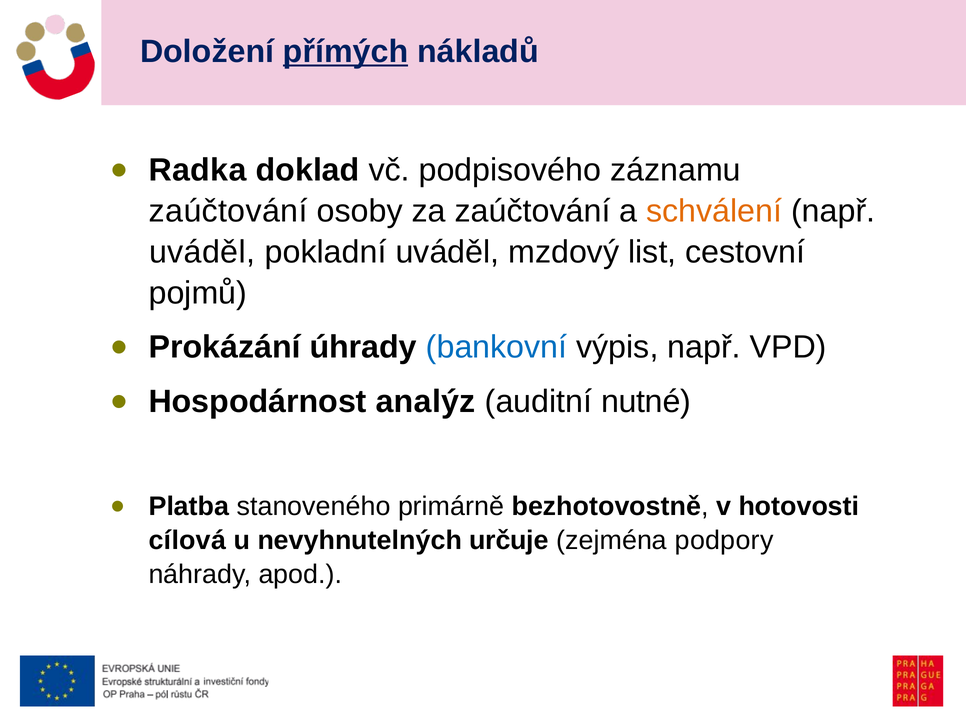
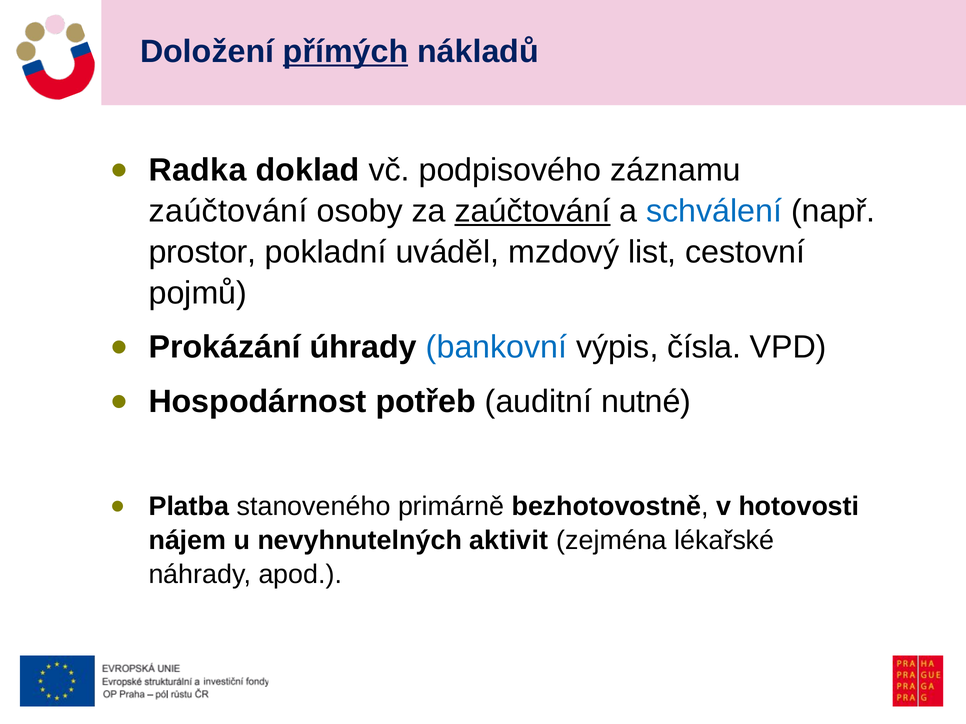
zaúčtování at (533, 211) underline: none -> present
schválení colour: orange -> blue
uváděl at (202, 252): uváděl -> prostor
výpis např: např -> čísla
analýz: analýz -> potřeb
cílová: cílová -> nájem
určuje: určuje -> aktivit
podpory: podpory -> lékařské
